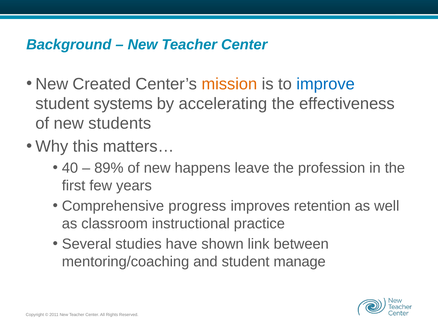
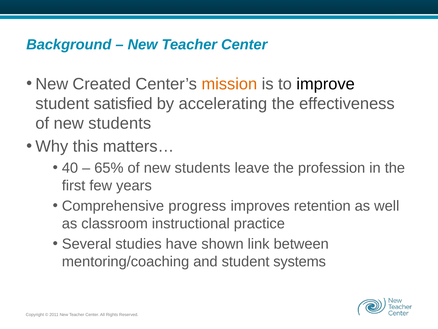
improve colour: blue -> black
systems: systems -> satisfied
89%: 89% -> 65%
happens at (203, 168): happens -> students
manage: manage -> systems
